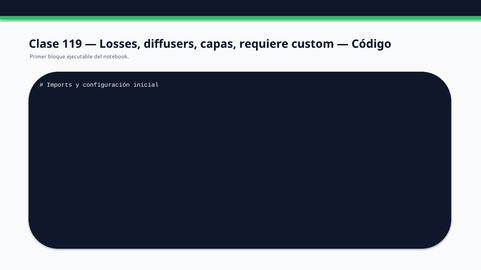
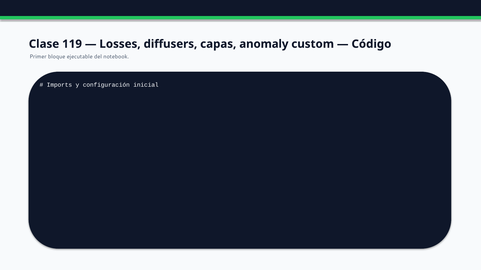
requiere: requiere -> anomaly
